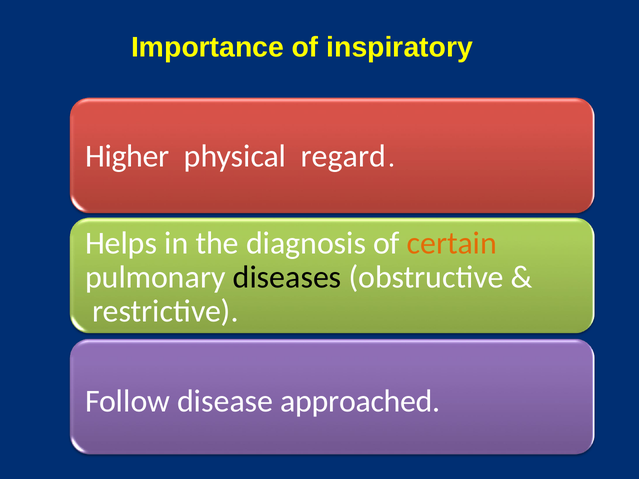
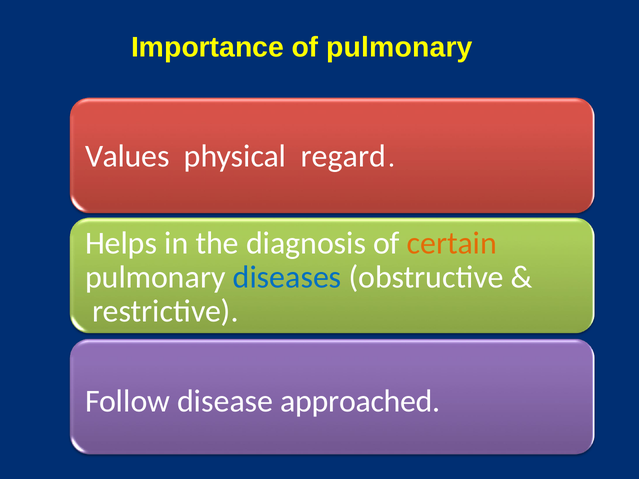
of inspiratory: inspiratory -> pulmonary
Higher: Higher -> Values
diseases colour: black -> blue
